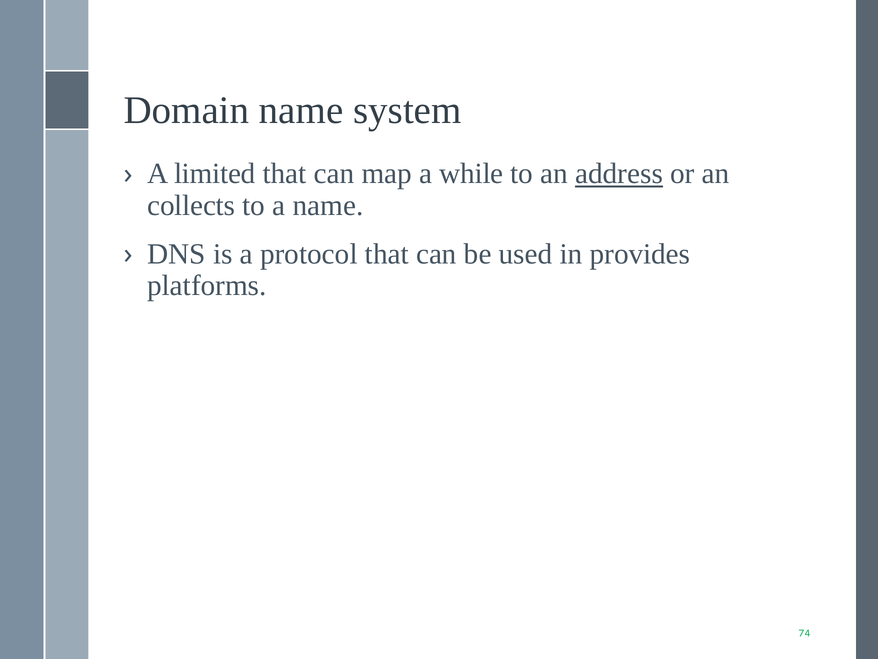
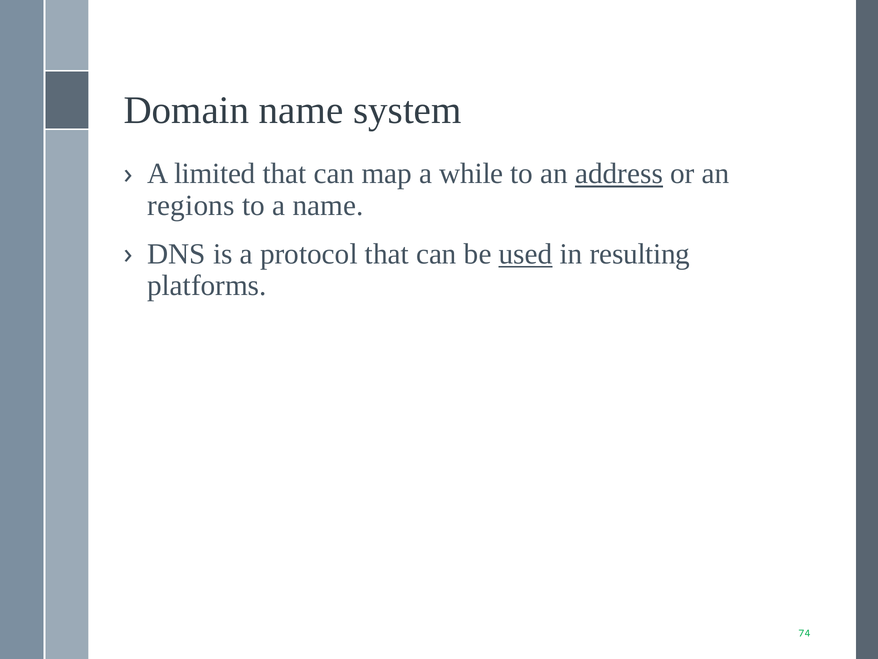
collects: collects -> regions
used underline: none -> present
provides: provides -> resulting
